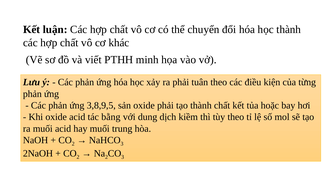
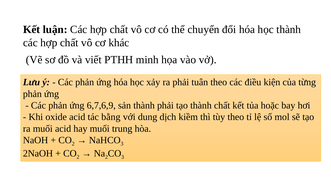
3,8,9,5: 3,8,9,5 -> 6,7,6,9
sản oxide: oxide -> thành
